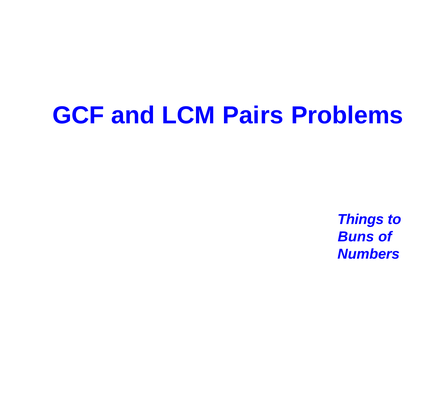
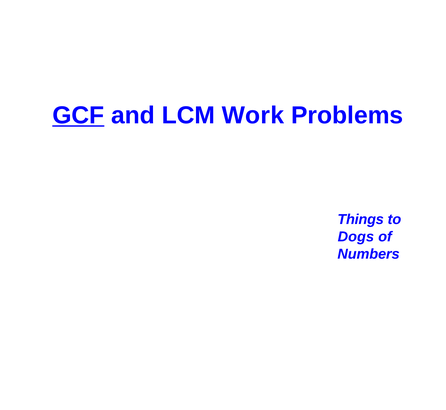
GCF underline: none -> present
Pairs: Pairs -> Work
Buns: Buns -> Dogs
